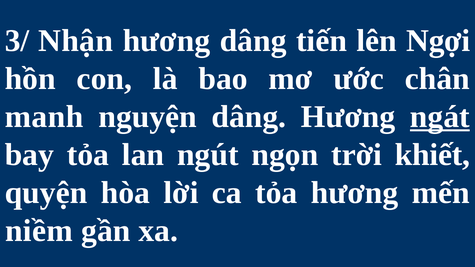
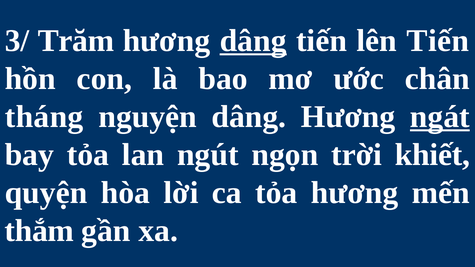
Nhận: Nhận -> Trăm
dâng at (253, 41) underline: none -> present
lên Ngợi: Ngợi -> Tiến
manh: manh -> tháng
niềm: niềm -> thắm
